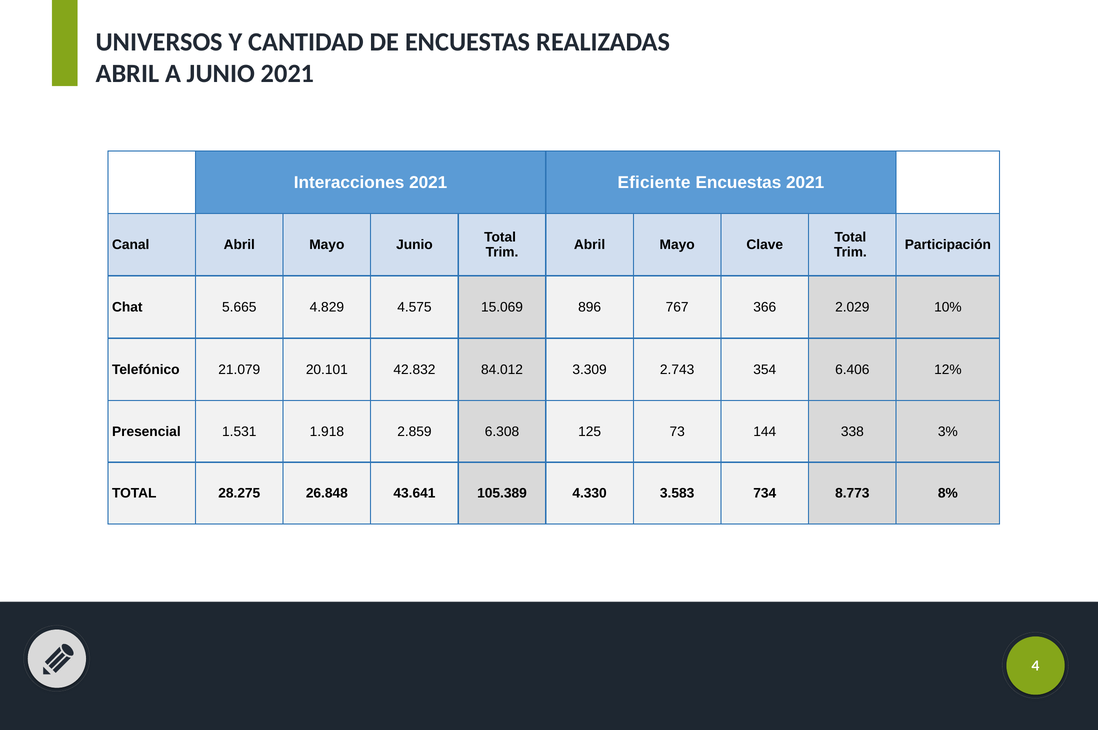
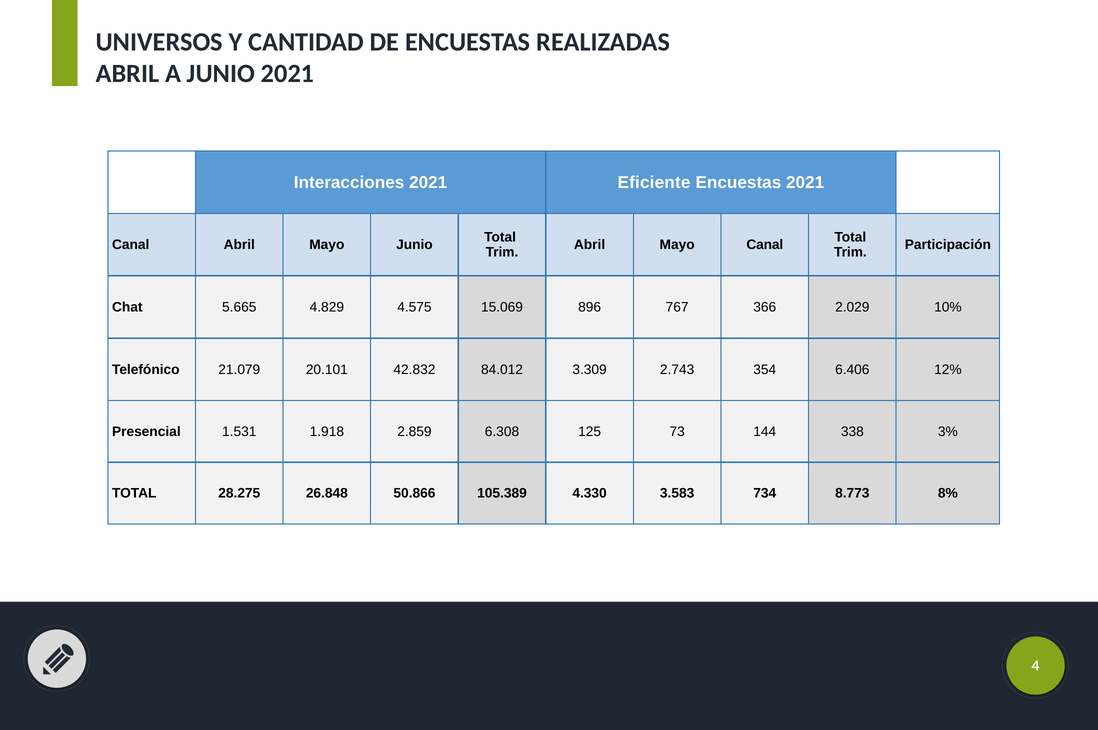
Mayo Clave: Clave -> Canal
43.641: 43.641 -> 50.866
